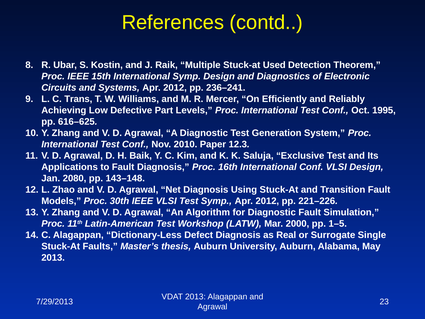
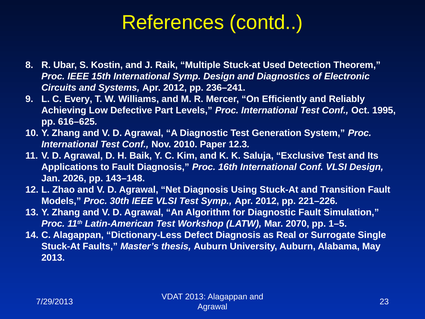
Trans: Trans -> Every
2080: 2080 -> 2026
2000: 2000 -> 2070
